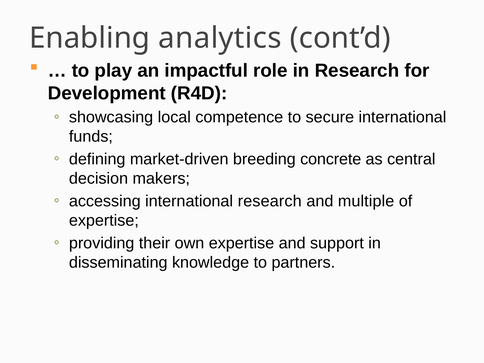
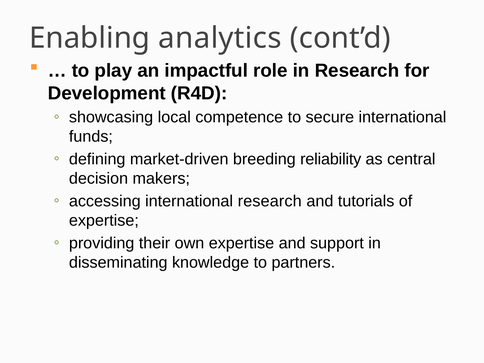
concrete: concrete -> reliability
multiple: multiple -> tutorials
